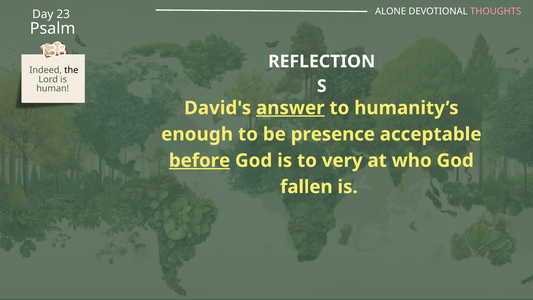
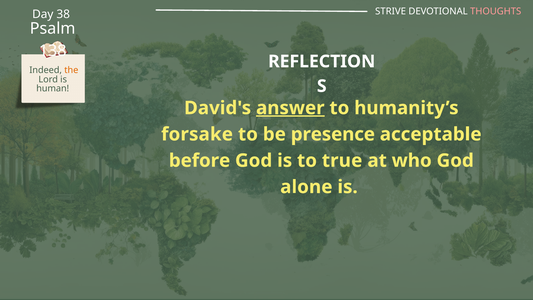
ALONE: ALONE -> STRIVE
23: 23 -> 38
the colour: black -> orange
enough: enough -> forsake
before underline: present -> none
very: very -> true
fallen: fallen -> alone
